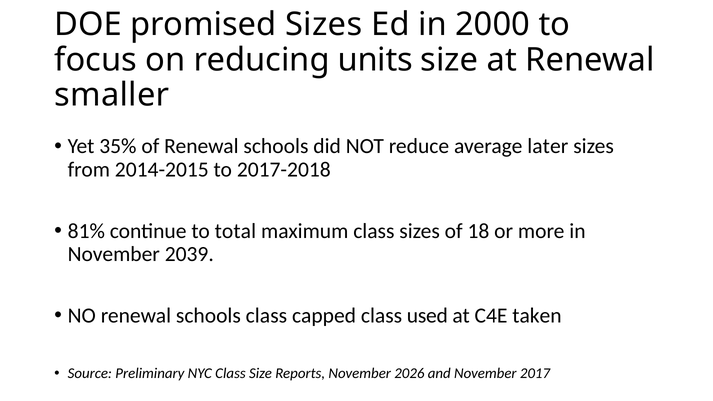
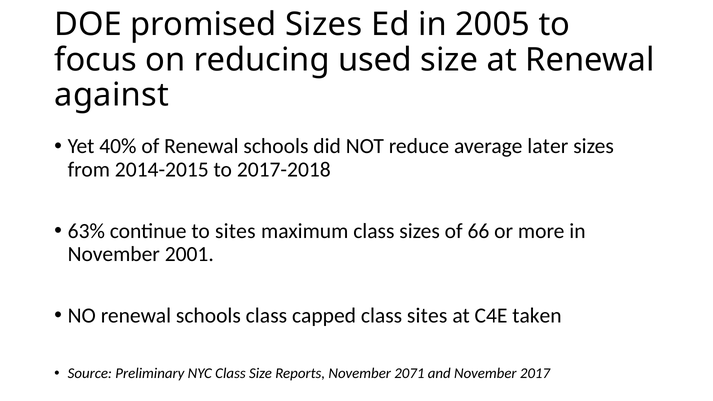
2000: 2000 -> 2005
units: units -> used
smaller: smaller -> against
35%: 35% -> 40%
81%: 81% -> 63%
to total: total -> sites
18: 18 -> 66
2039: 2039 -> 2001
class used: used -> sites
2026: 2026 -> 2071
